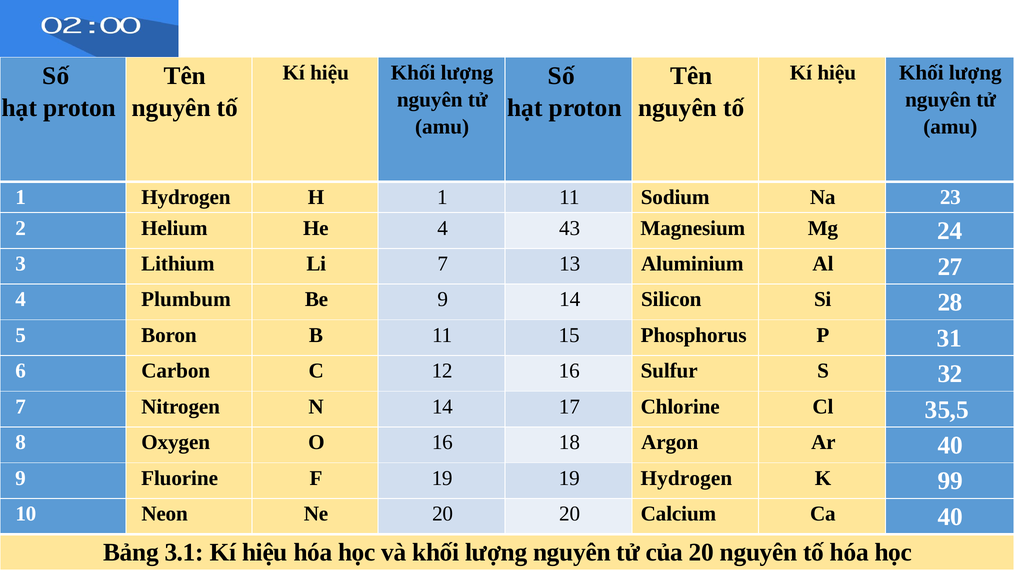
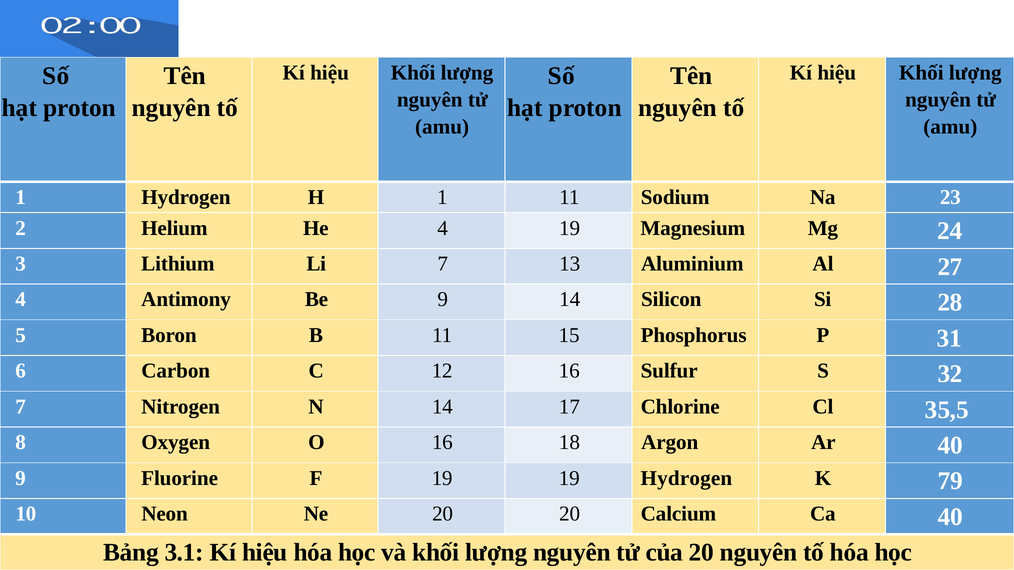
4 43: 43 -> 19
Plumbum: Plumbum -> Antimony
99: 99 -> 79
